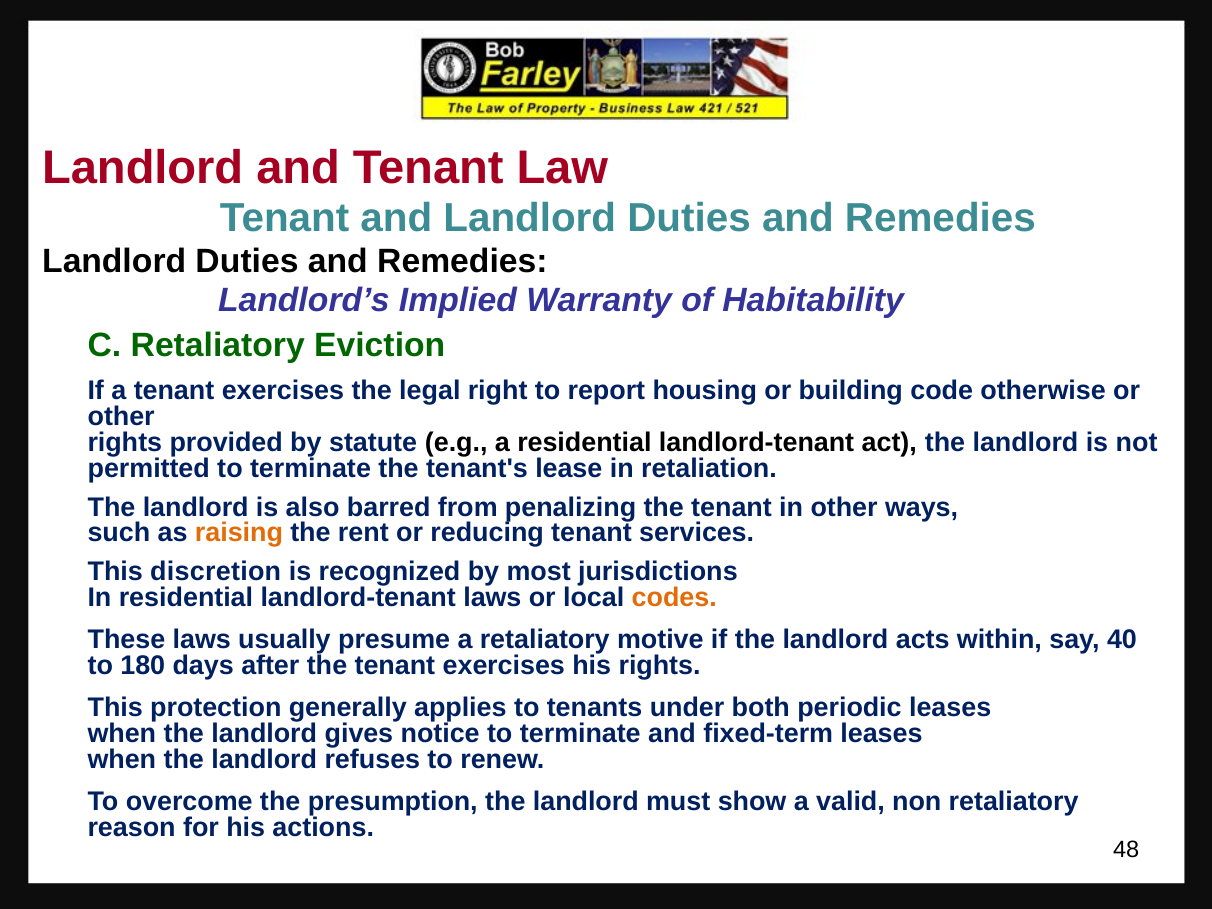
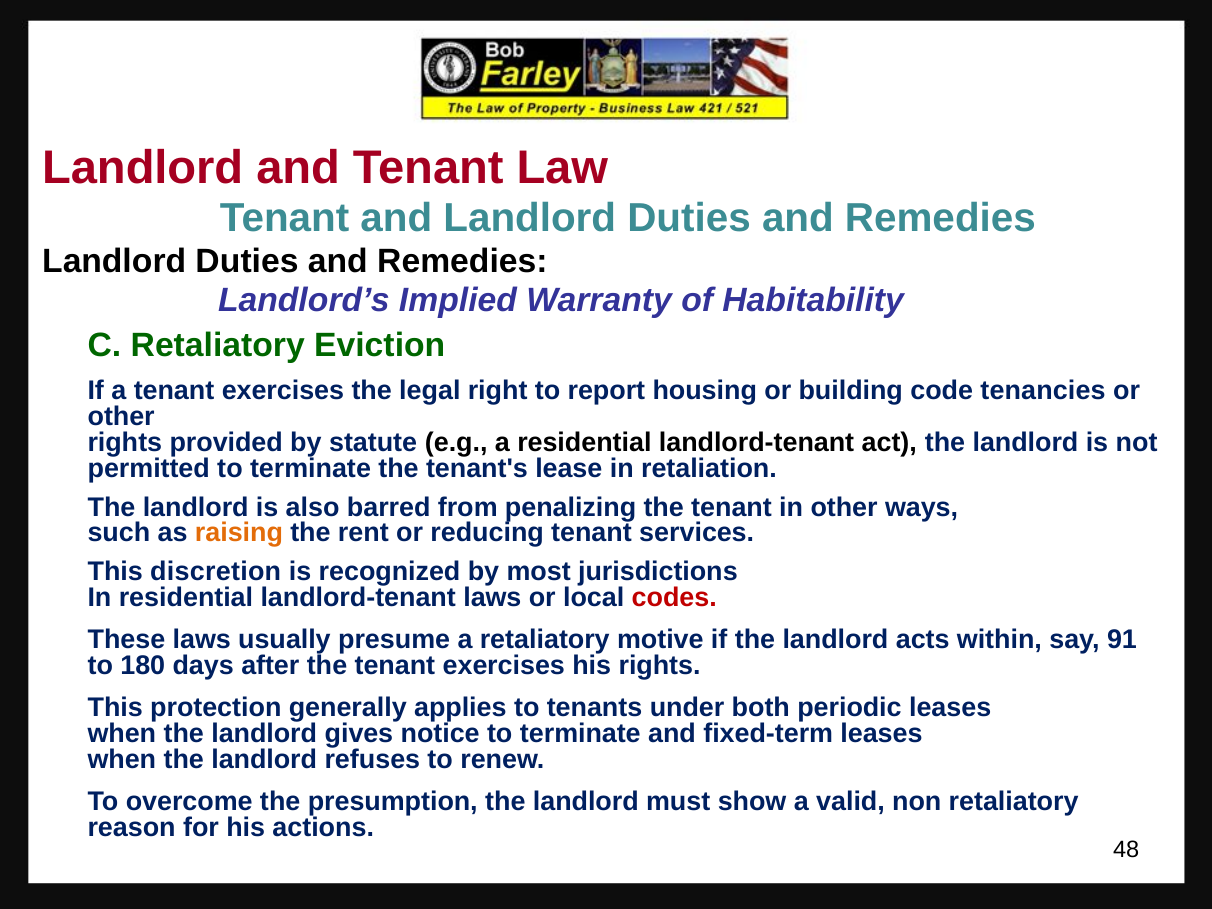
otherwise: otherwise -> tenancies
codes colour: orange -> red
40: 40 -> 91
